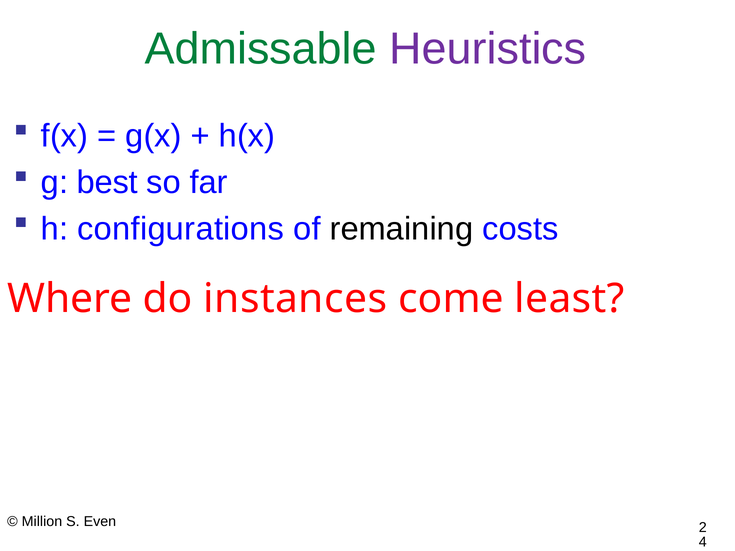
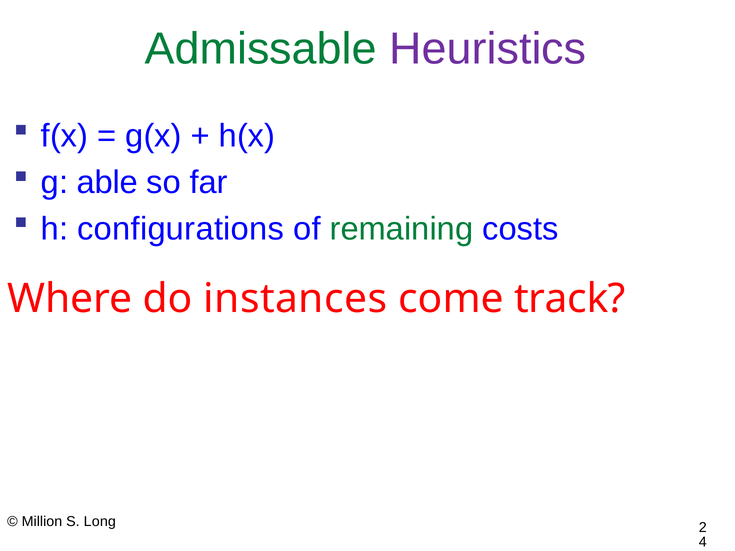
best: best -> able
remaining colour: black -> green
least: least -> track
Even: Even -> Long
